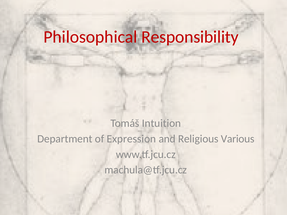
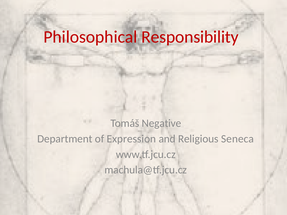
Intuition: Intuition -> Negative
Various: Various -> Seneca
